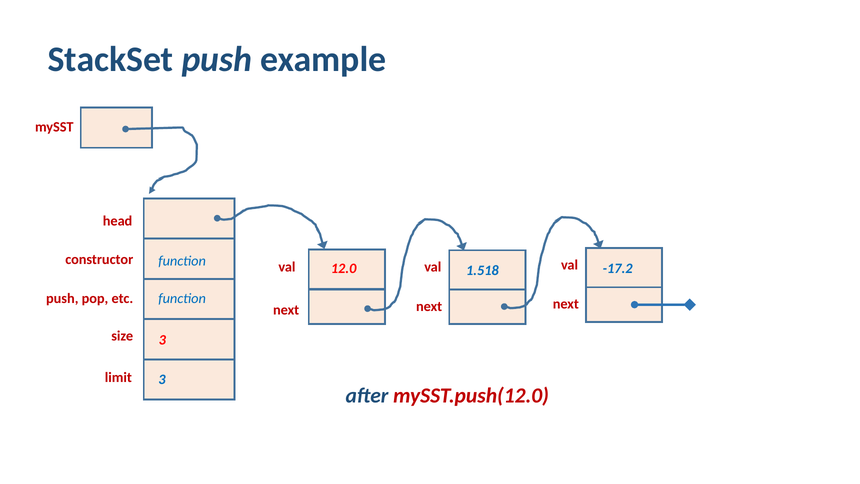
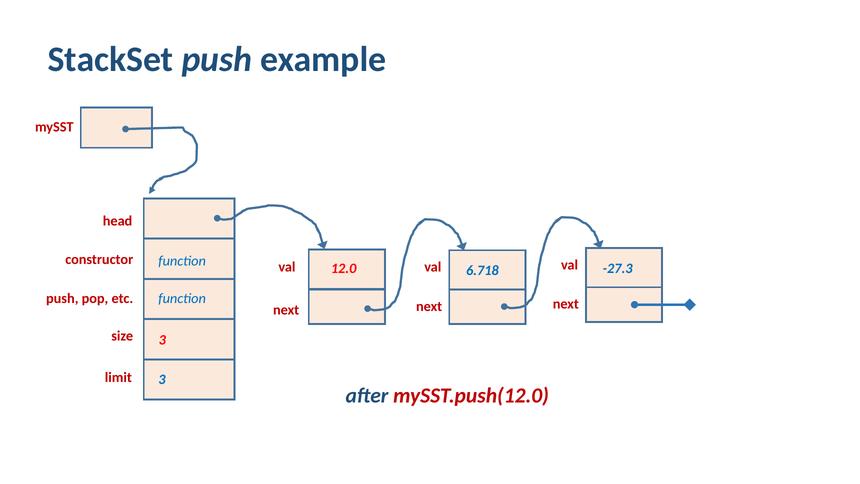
-17.2: -17.2 -> -27.3
1.518: 1.518 -> 6.718
